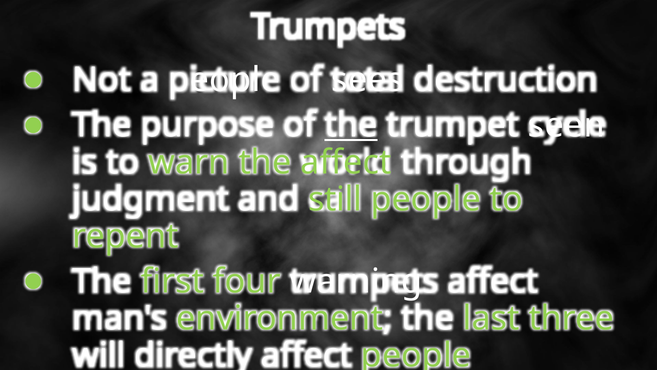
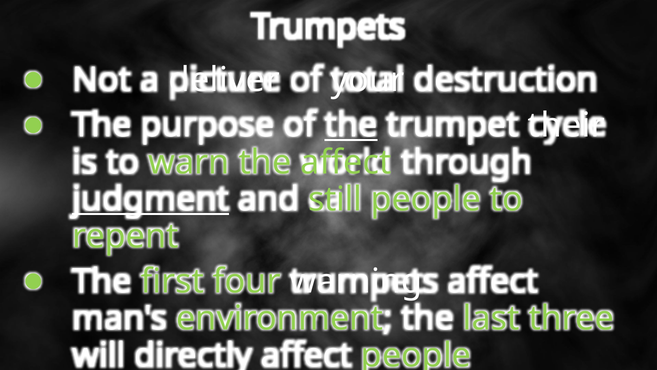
a people: people -> deliver
sees: sees -> your
seen: seen -> their
judgment underline: none -> present
